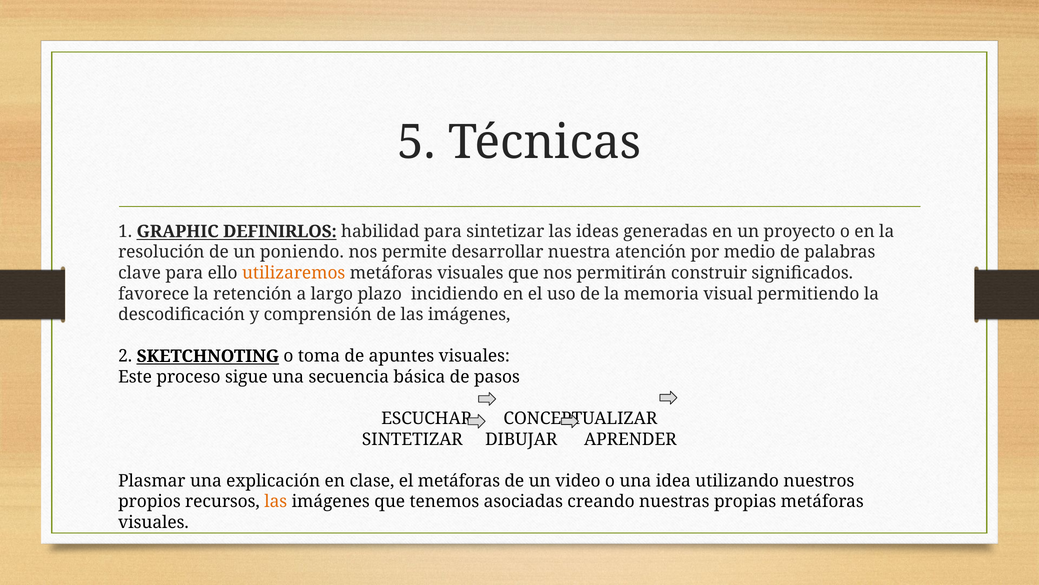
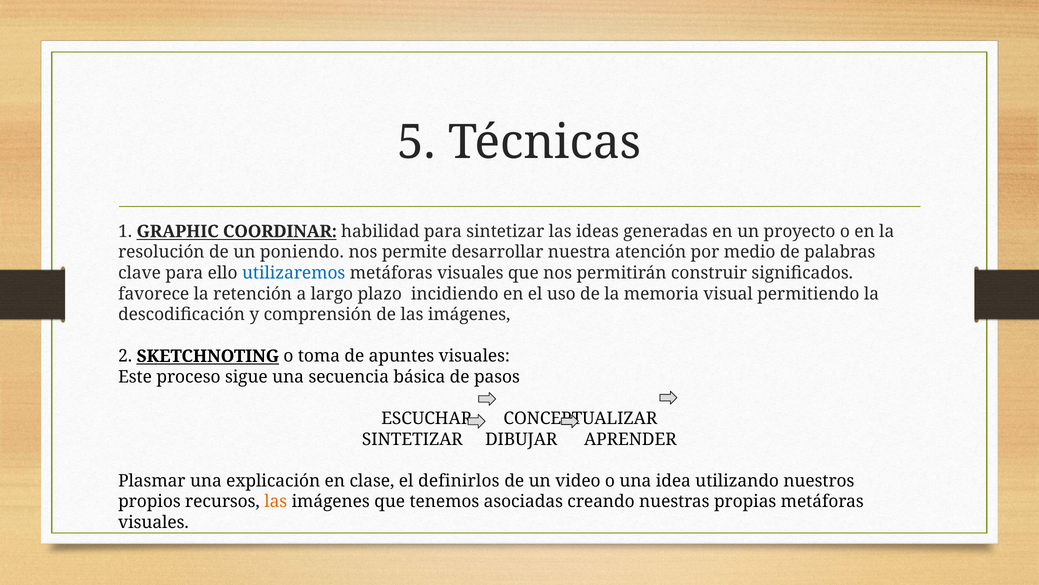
DEFINIRLOS: DEFINIRLOS -> COORDINAR
utilizaremos colour: orange -> blue
el metáforas: metáforas -> definirlos
